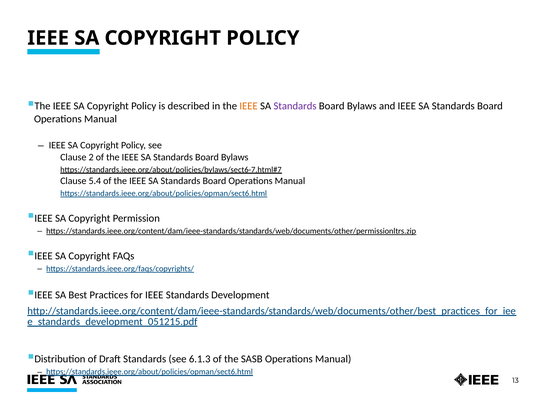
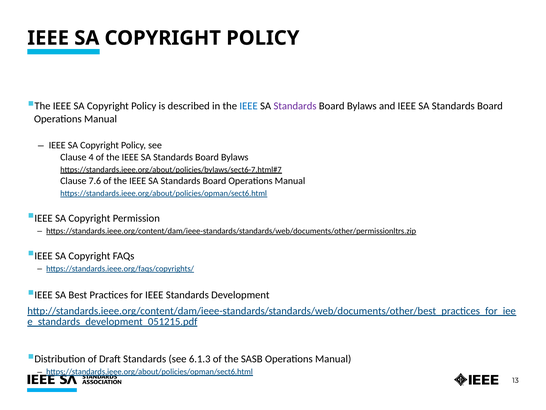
IEEE at (249, 106) colour: orange -> blue
2: 2 -> 4
5.4: 5.4 -> 7.6
